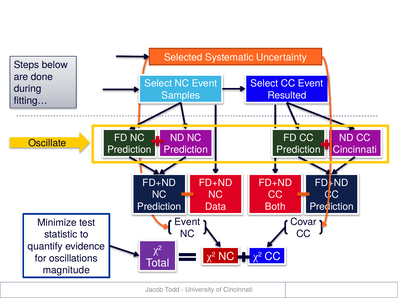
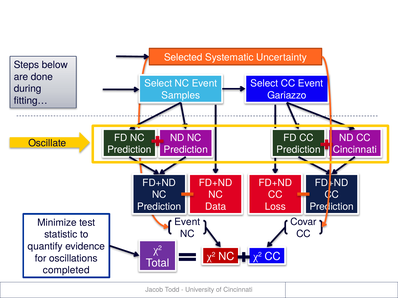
Resulted: Resulted -> Gariazzo
Both: Both -> Loss
magnitude: magnitude -> completed
